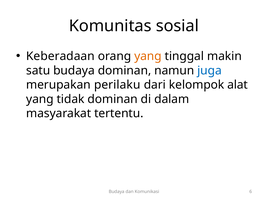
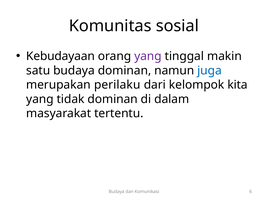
Keberadaan: Keberadaan -> Kebudayaan
yang at (148, 56) colour: orange -> purple
alat: alat -> kita
